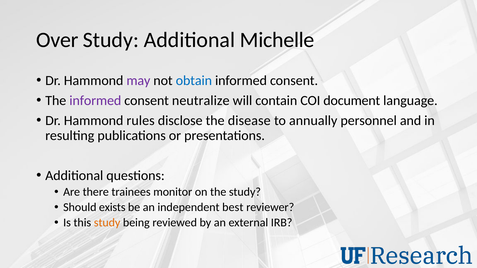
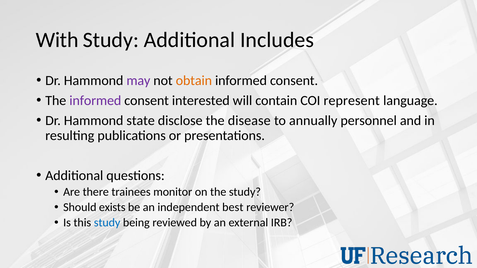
Over: Over -> With
Michelle: Michelle -> Includes
obtain colour: blue -> orange
neutralize: neutralize -> interested
document: document -> represent
rules: rules -> state
study at (107, 223) colour: orange -> blue
